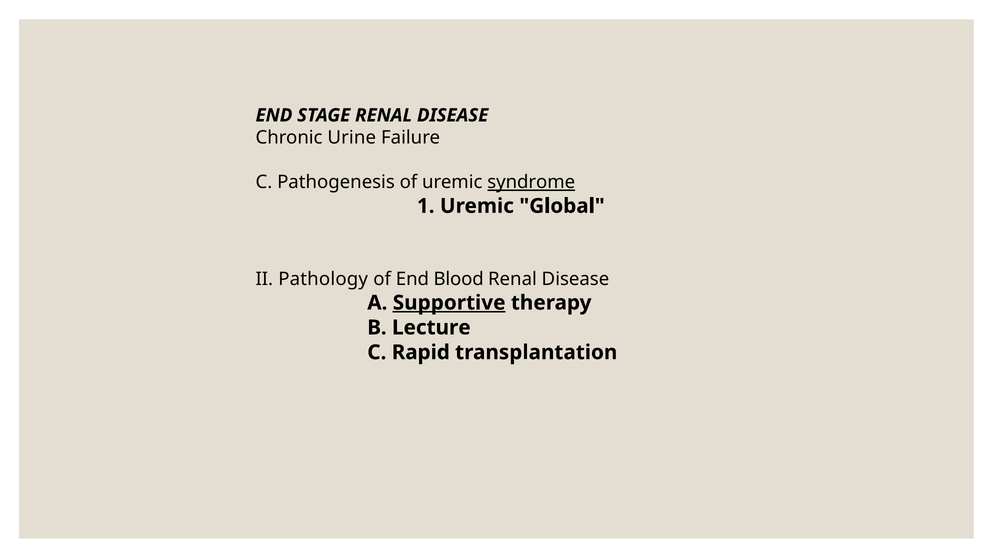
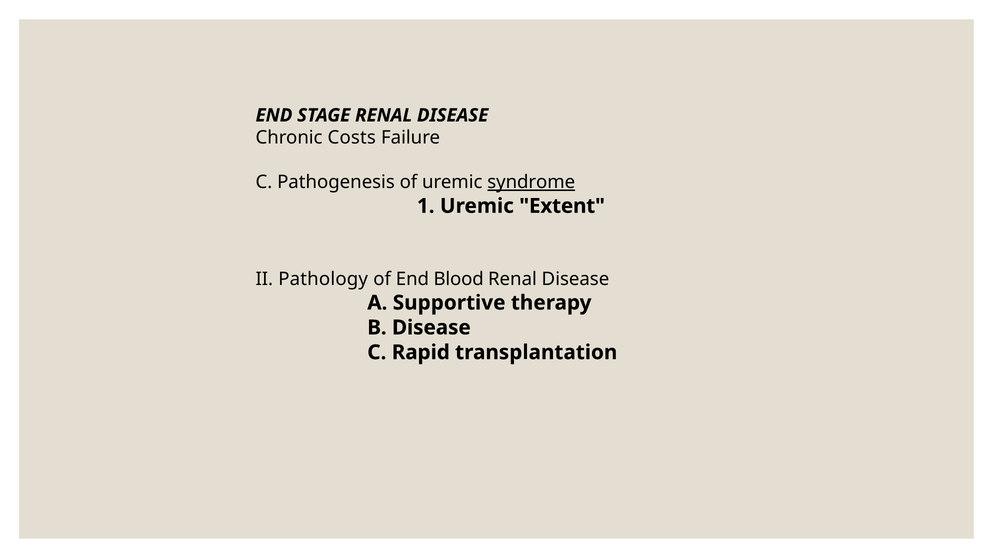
Urine: Urine -> Costs
Global: Global -> Extent
Supportive underline: present -> none
B Lecture: Lecture -> Disease
